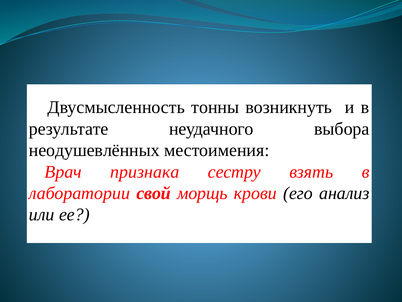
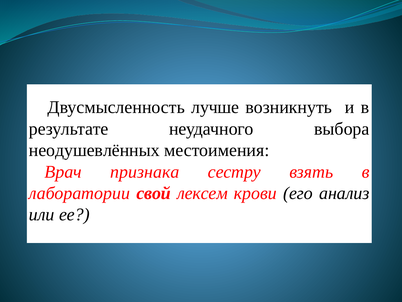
тонны: тонны -> лучше
морщь: морщь -> лексем
